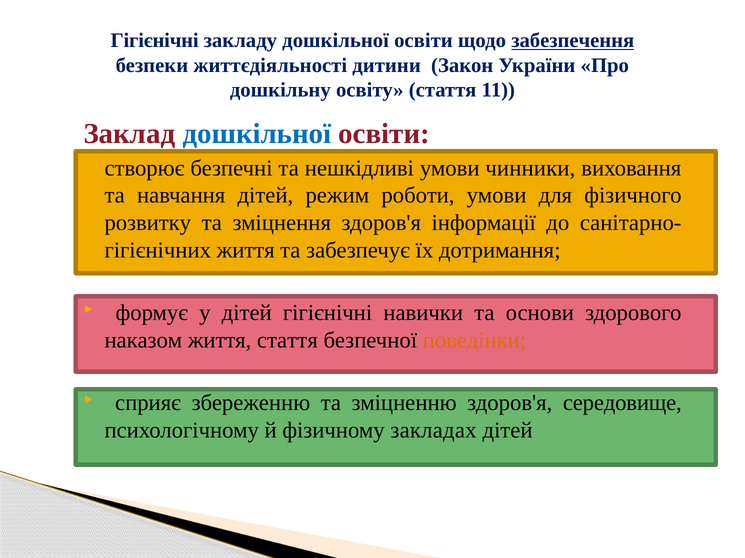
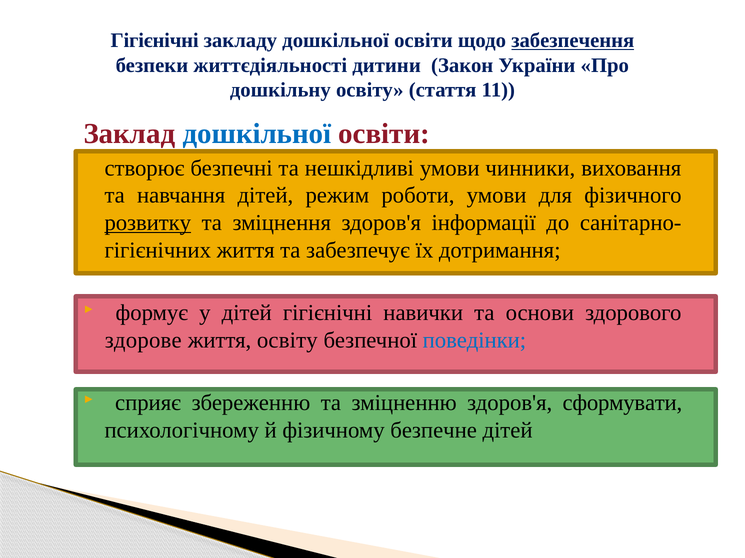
розвитку underline: none -> present
наказом: наказом -> здорове
життя стаття: стаття -> освіту
поведінки colour: orange -> blue
середовище: середовище -> сформувати
закладах: закладах -> безпечне
